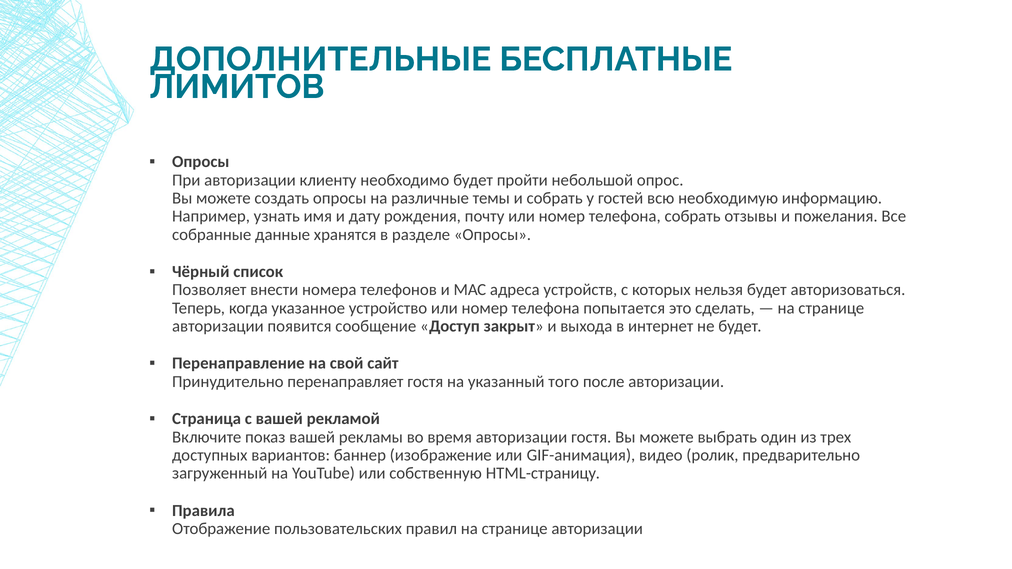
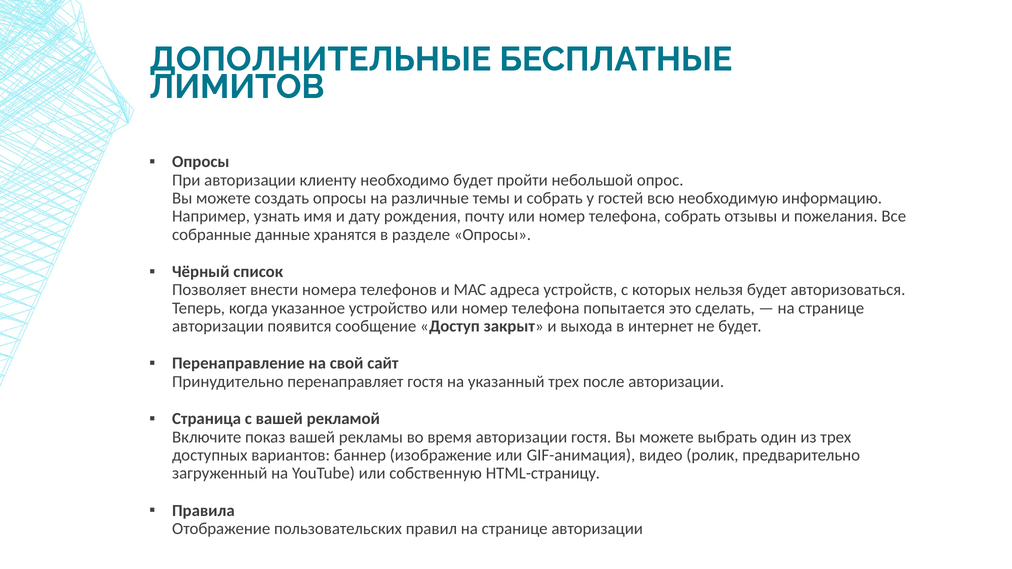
указанный того: того -> трех
